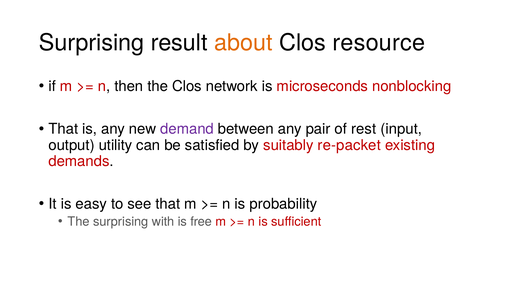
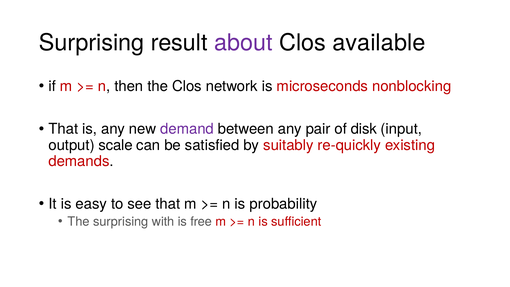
about colour: orange -> purple
resource: resource -> available
rest: rest -> disk
utility: utility -> scale
re-packet: re-packet -> re-quickly
